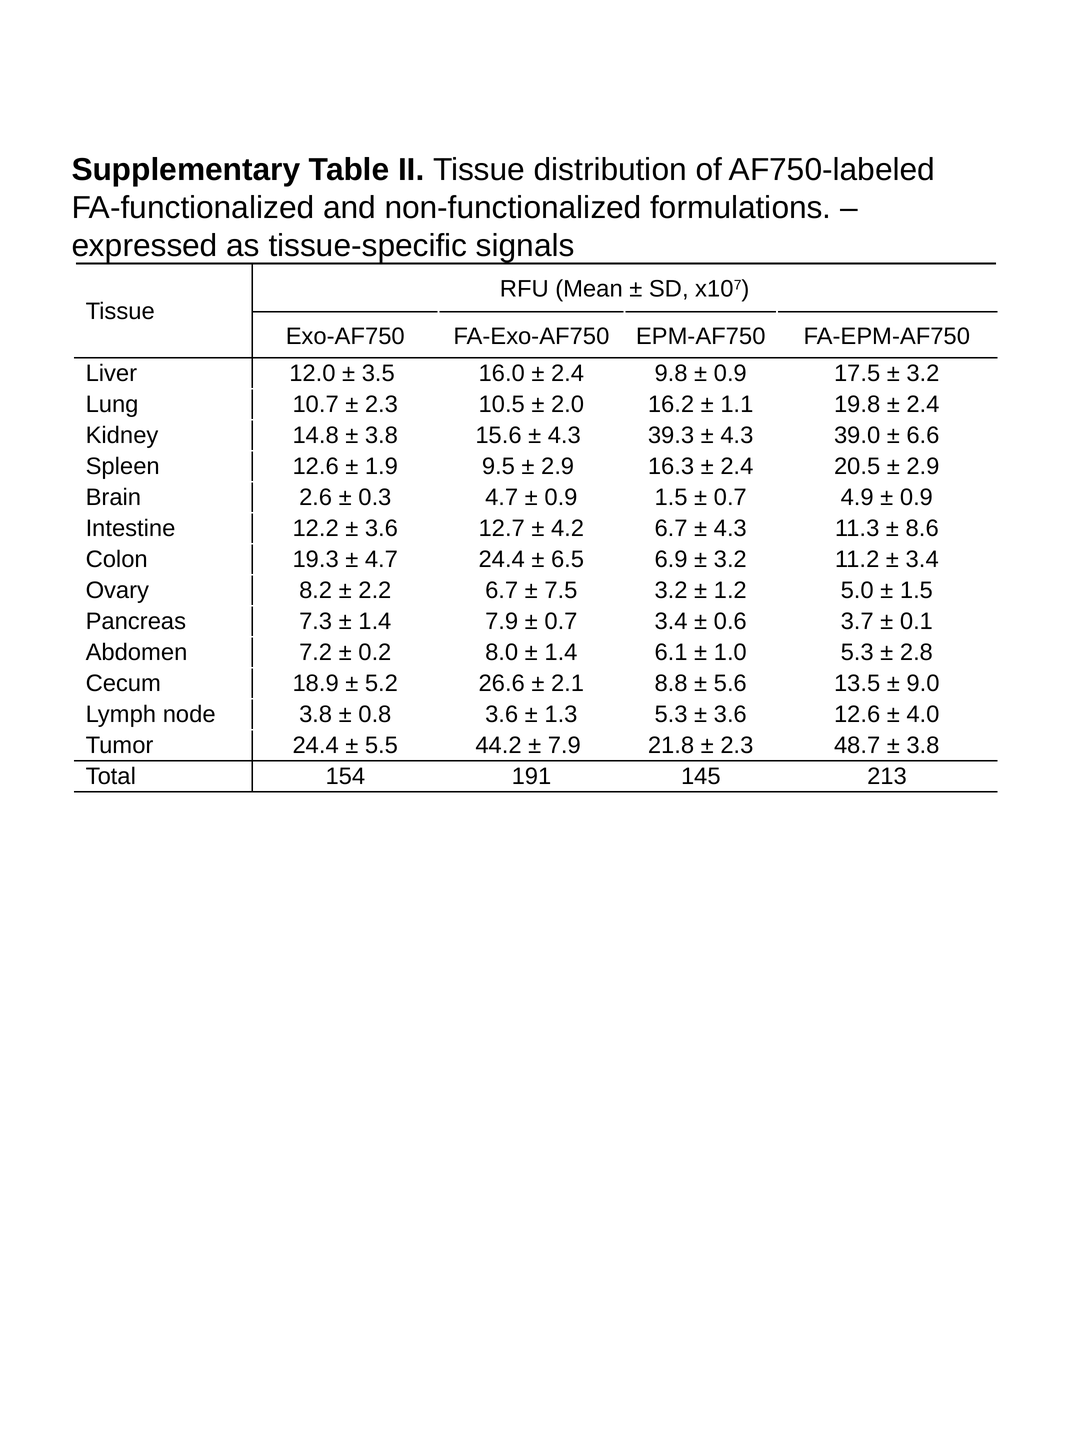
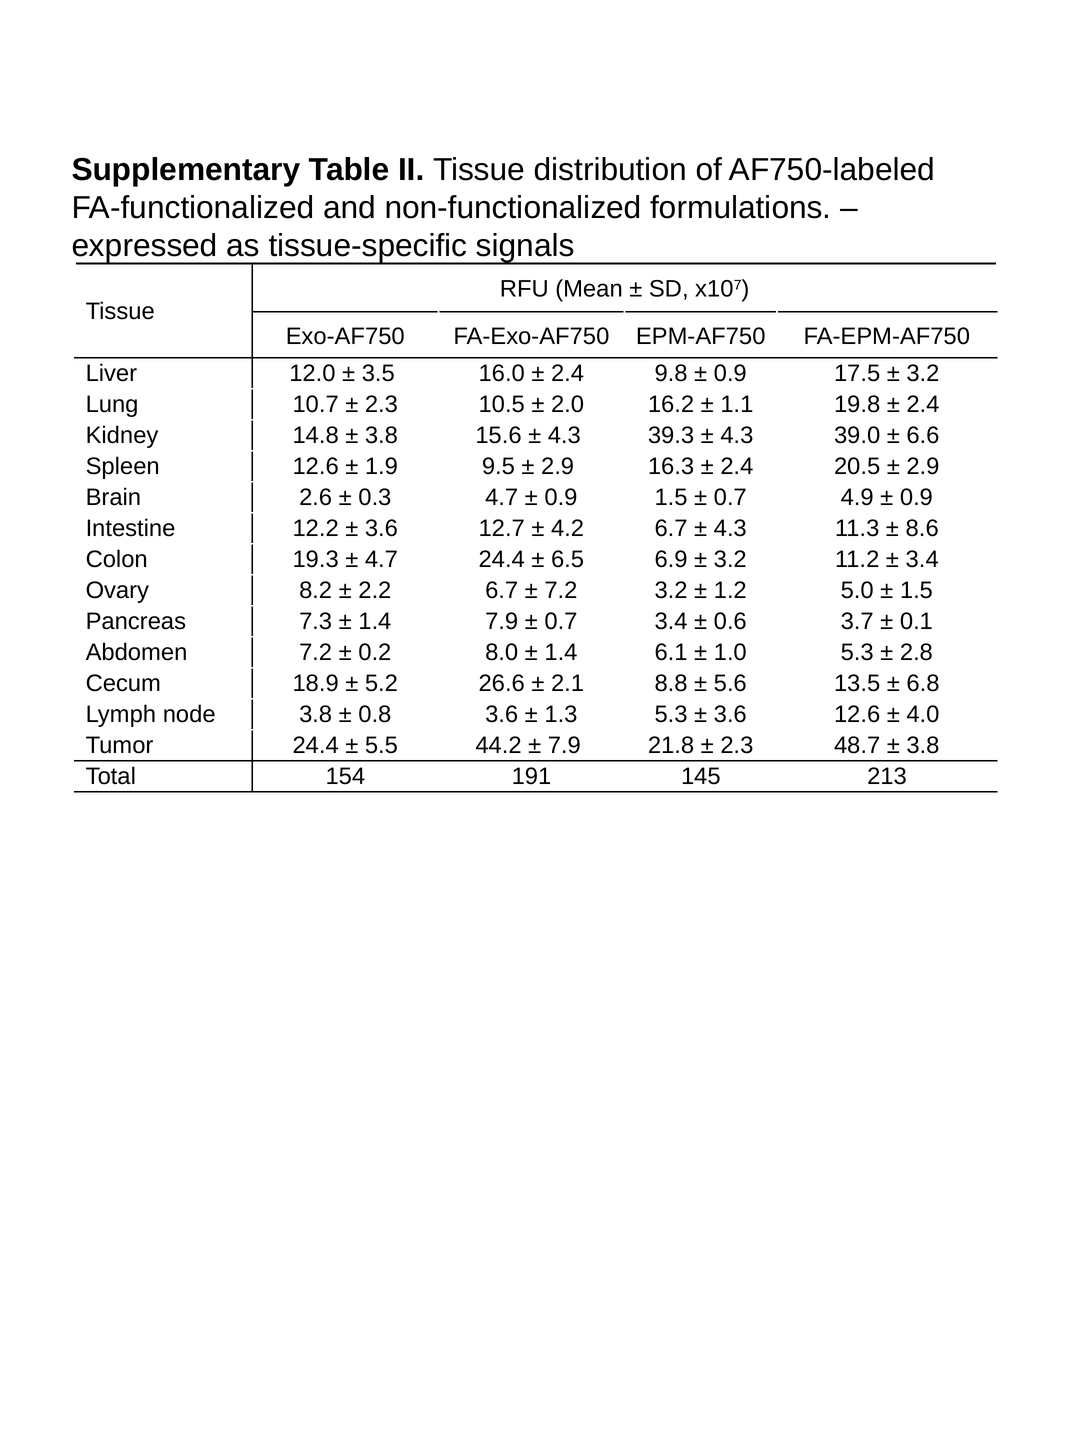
7.5 at (561, 591): 7.5 -> 7.2
9.0: 9.0 -> 6.8
